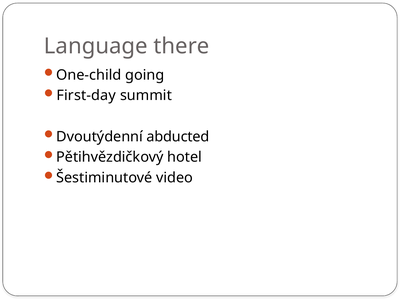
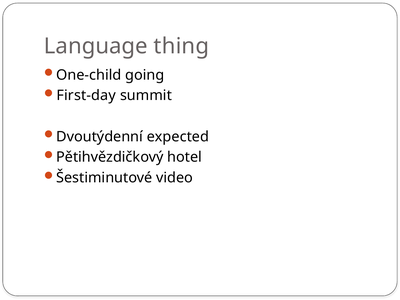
there: there -> thing
abducted: abducted -> expected
